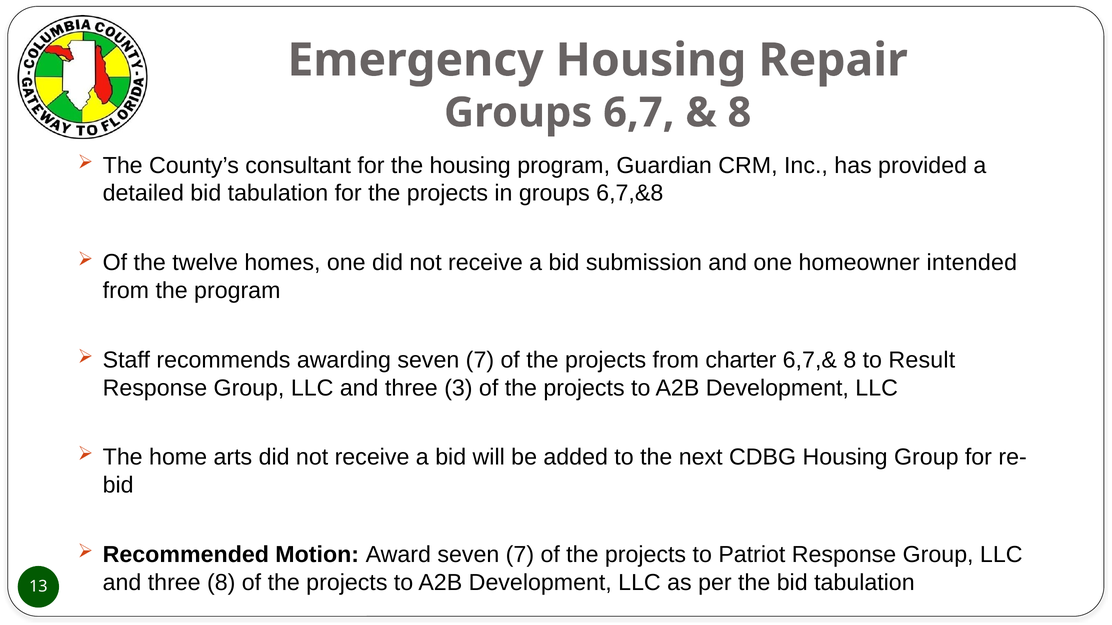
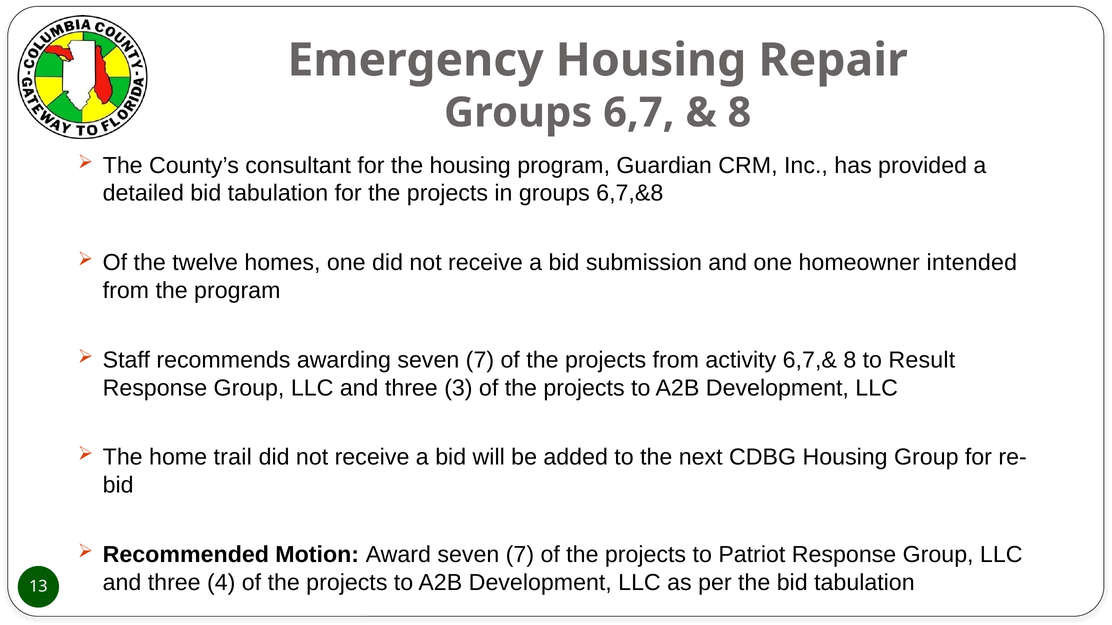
charter: charter -> activity
arts: arts -> trail
three 8: 8 -> 4
